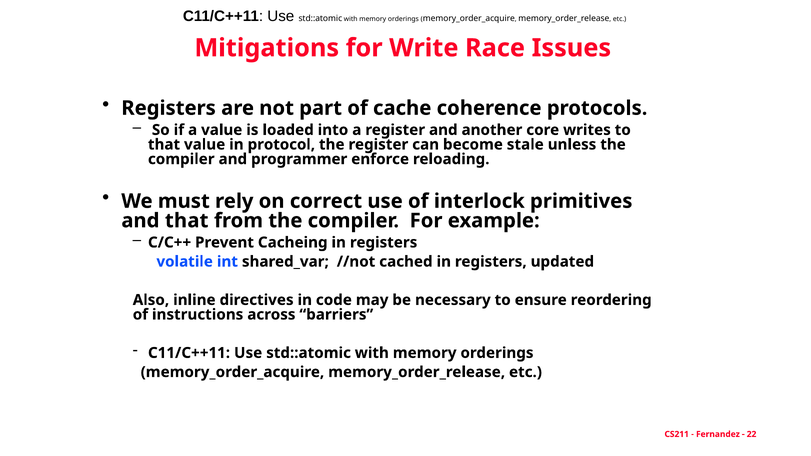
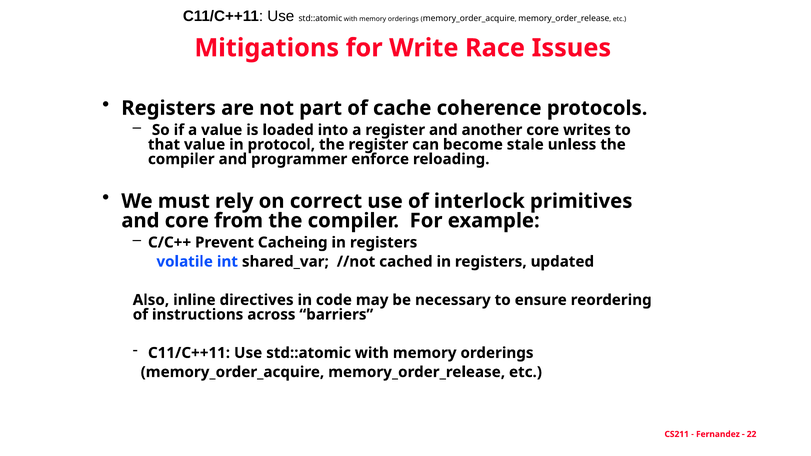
and that: that -> core
